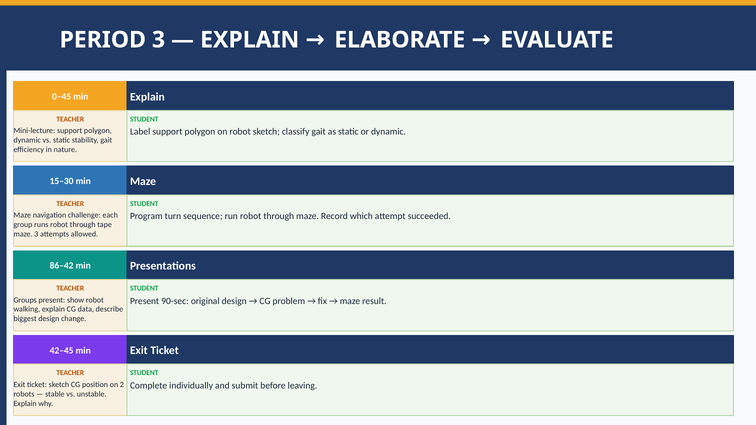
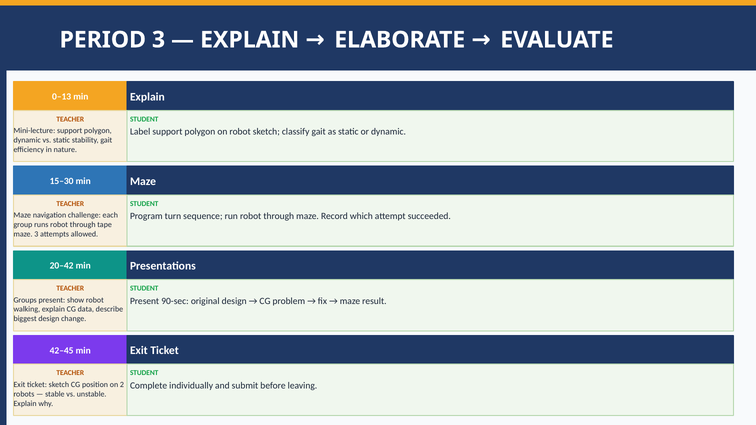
0–45: 0–45 -> 0–13
86–42: 86–42 -> 20–42
